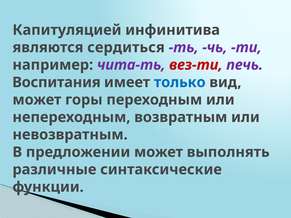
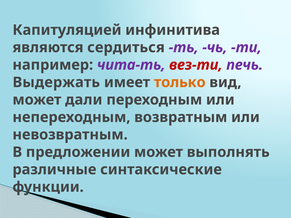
Воспитания: Воспитания -> Выдержать
только colour: blue -> orange
горы: горы -> дали
